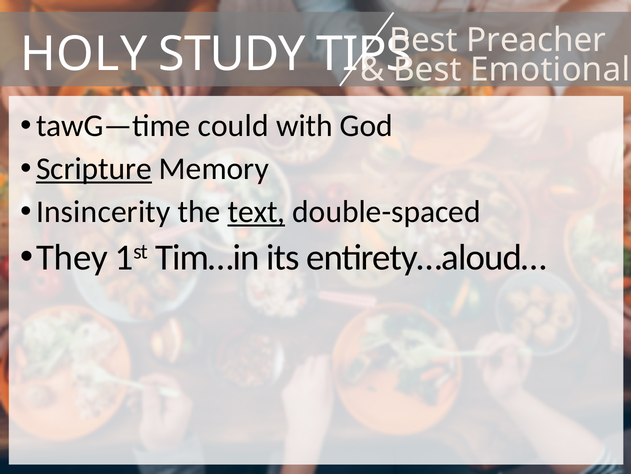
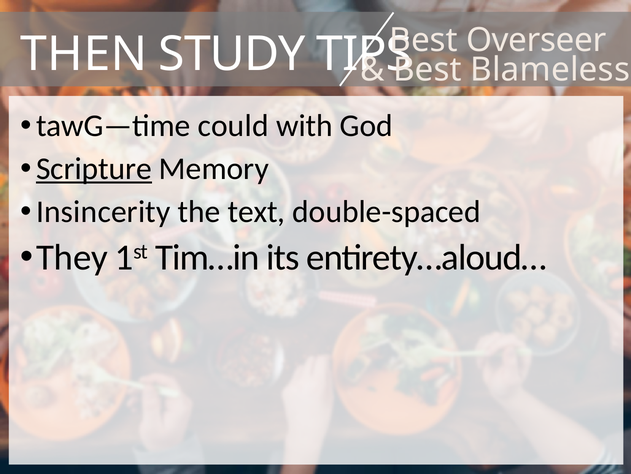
Preacher: Preacher -> Overseer
HOLY: HOLY -> THEN
Emotional: Emotional -> Blameless
text underline: present -> none
